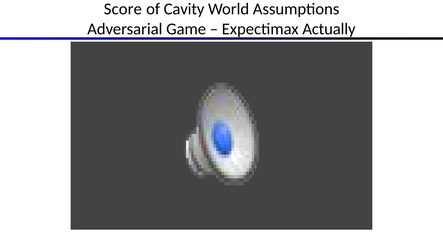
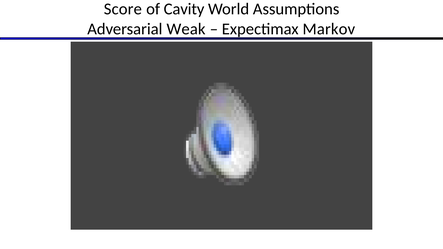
Game: Game -> Weak
Actually: Actually -> Markov
